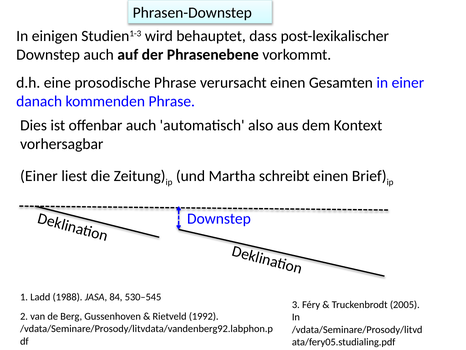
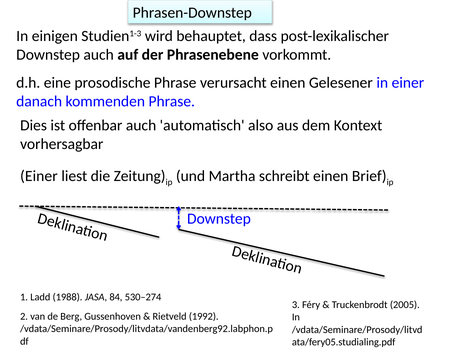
Gesamten: Gesamten -> Gelesener
530–545: 530–545 -> 530–274
